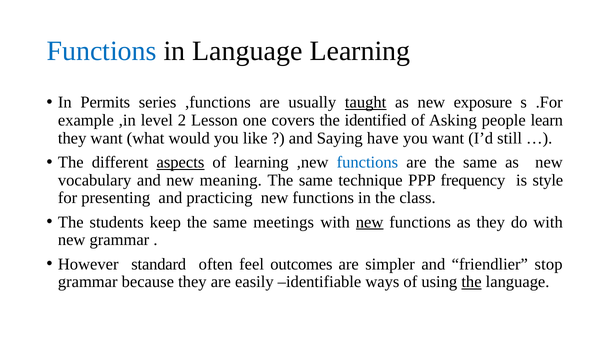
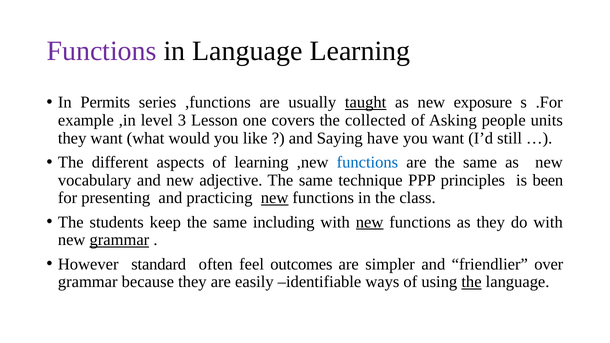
Functions at (102, 51) colour: blue -> purple
2: 2 -> 3
identified: identified -> collected
learn: learn -> units
aspects underline: present -> none
meaning: meaning -> adjective
frequency: frequency -> principles
style: style -> been
new at (275, 198) underline: none -> present
meetings: meetings -> including
grammar at (119, 240) underline: none -> present
stop: stop -> over
